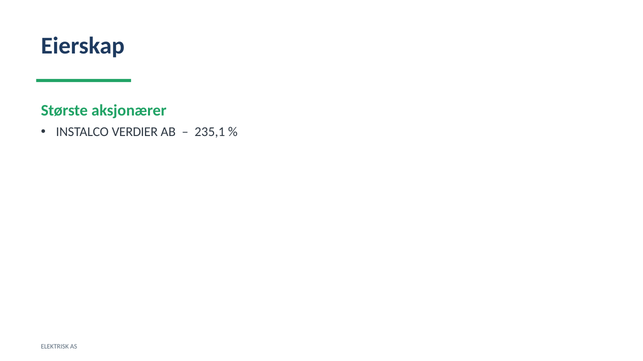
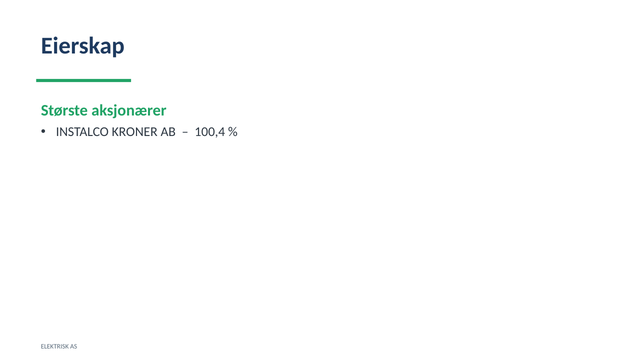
VERDIER: VERDIER -> KRONER
235,1: 235,1 -> 100,4
